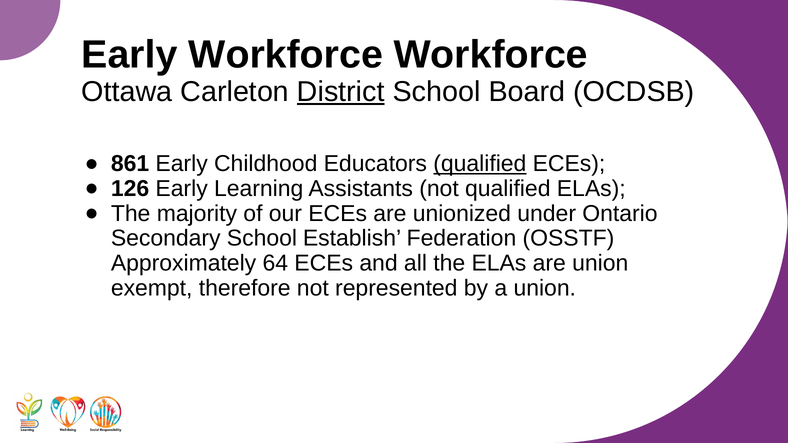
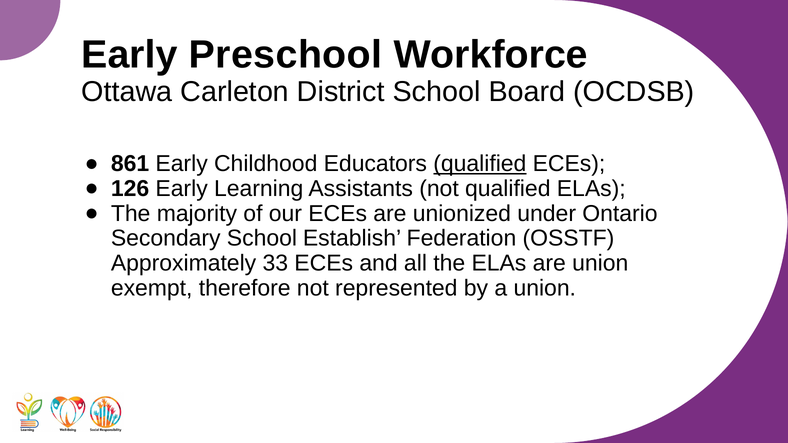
Early Workforce: Workforce -> Preschool
District underline: present -> none
64: 64 -> 33
